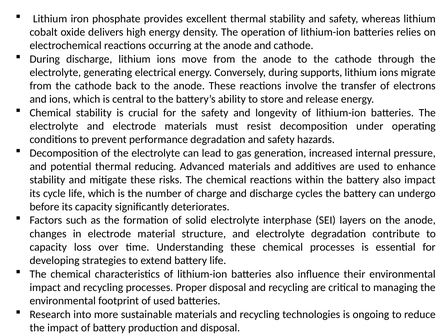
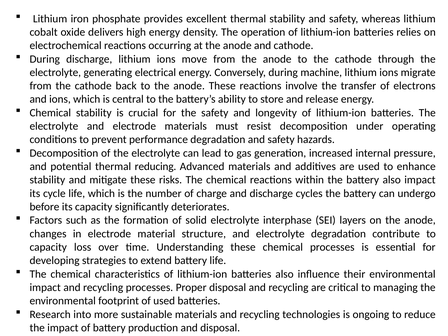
supports: supports -> machine
